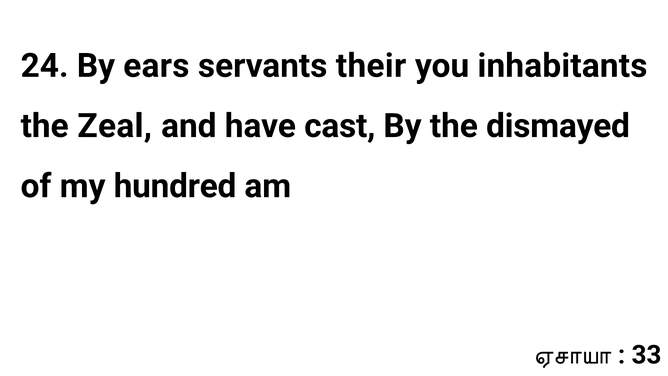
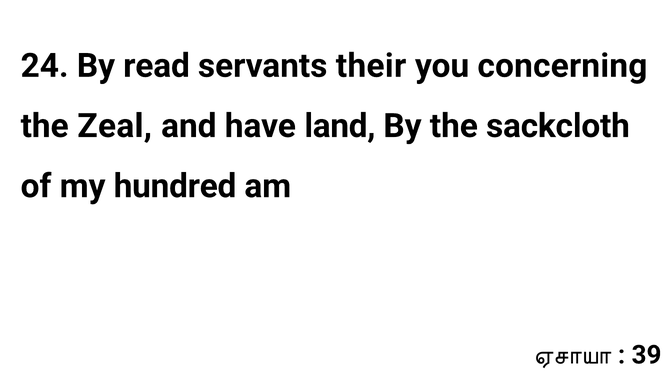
ears: ears -> read
inhabitants: inhabitants -> concerning
cast: cast -> land
dismayed: dismayed -> sackcloth
33: 33 -> 39
